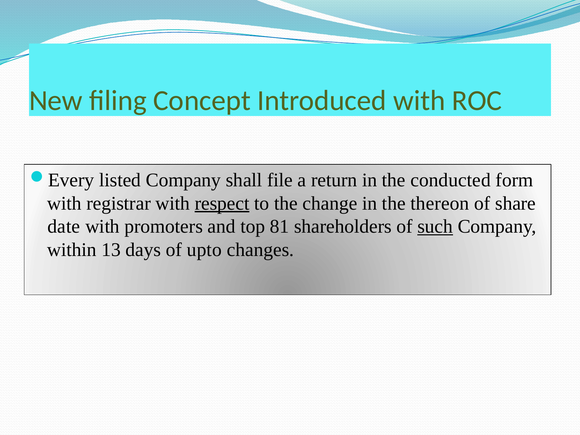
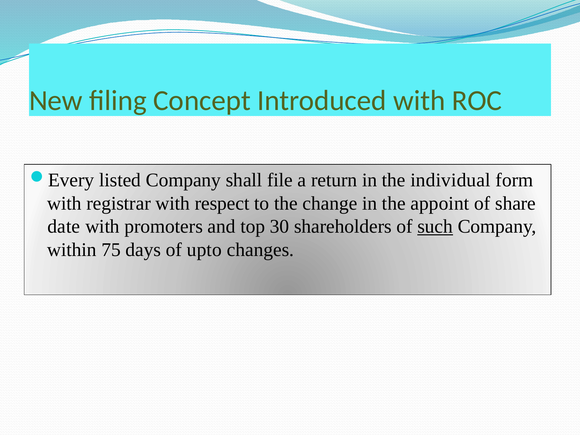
conducted: conducted -> individual
respect underline: present -> none
thereon: thereon -> appoint
81: 81 -> 30
13: 13 -> 75
